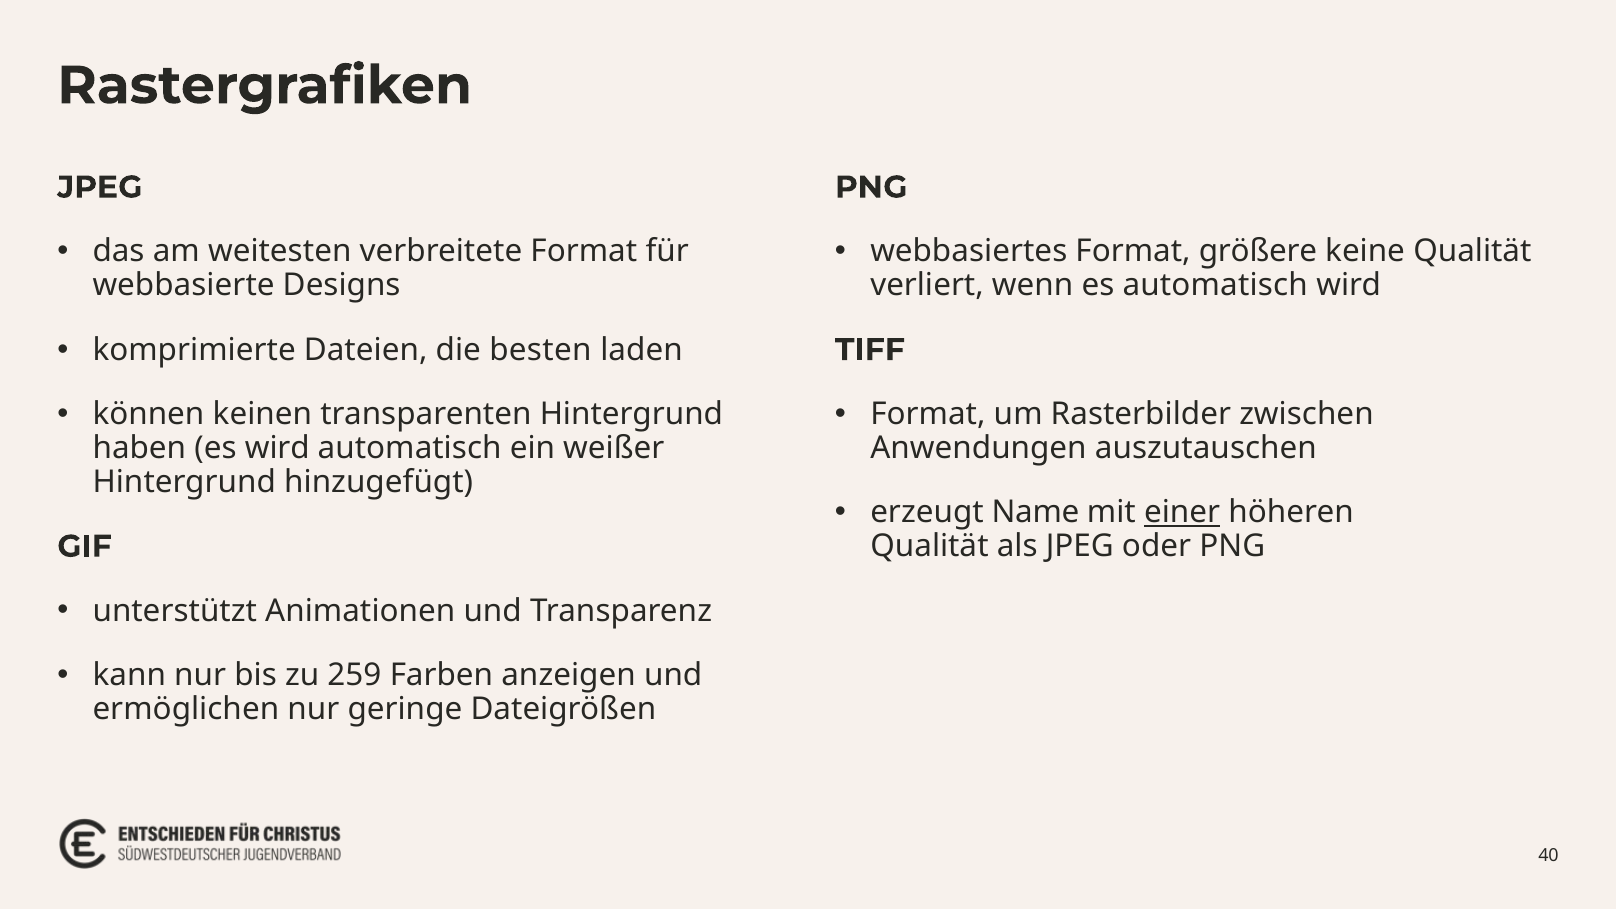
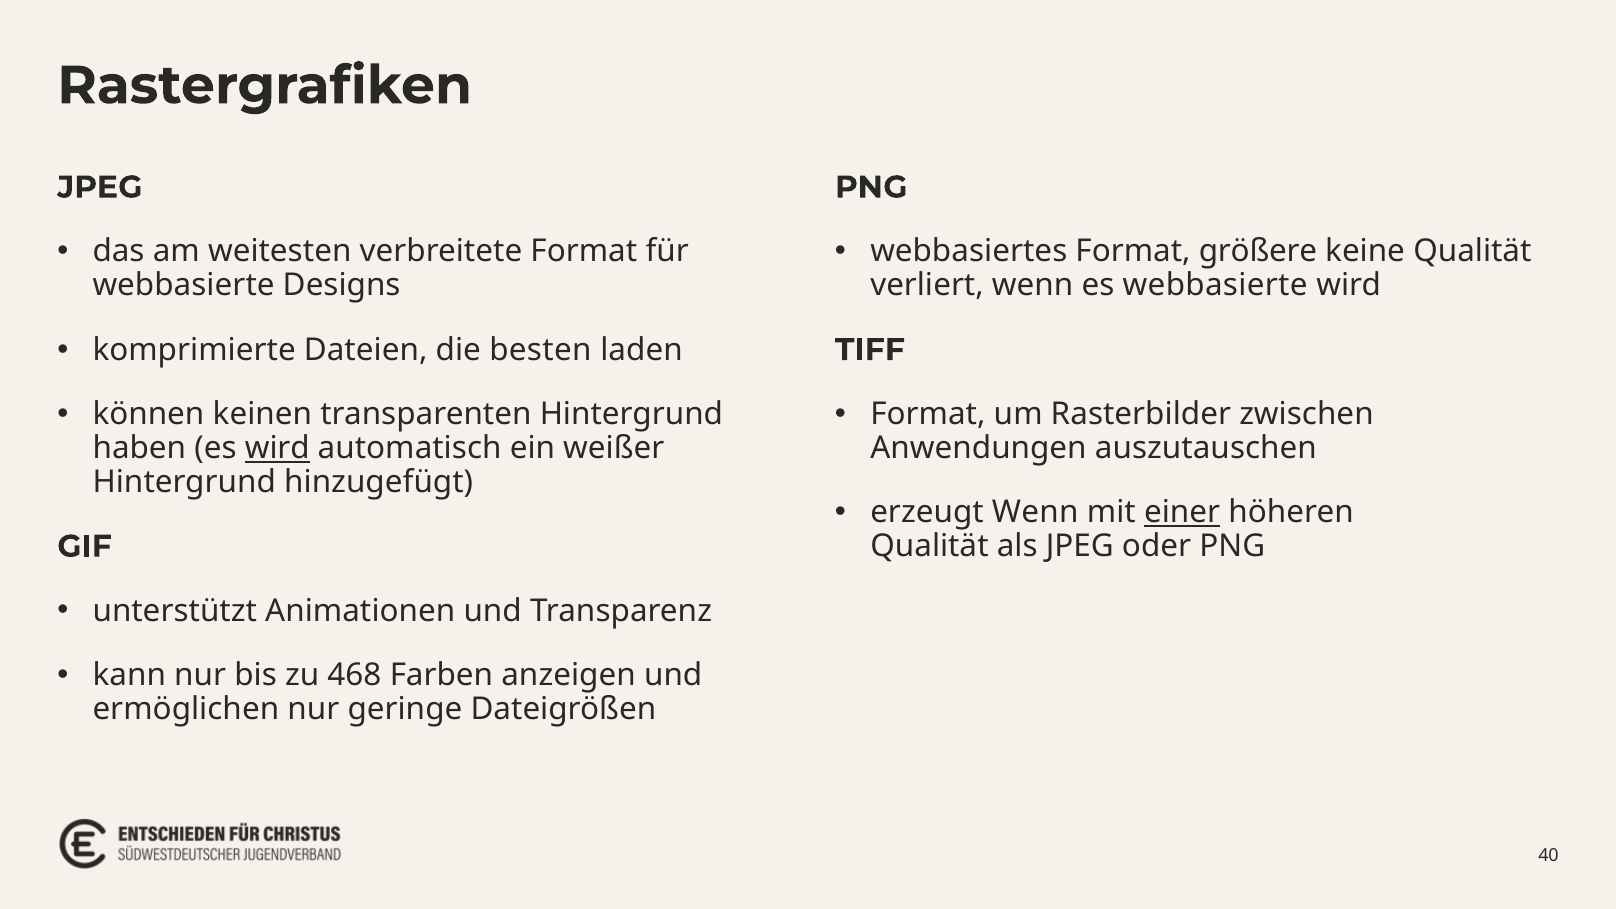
es automatisch: automatisch -> webbasierte
wird at (277, 448) underline: none -> present
erzeugt Name: Name -> Wenn
259: 259 -> 468
